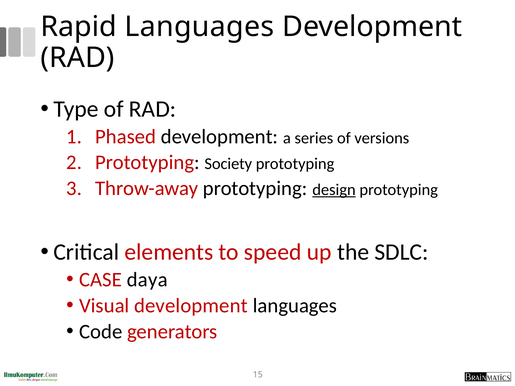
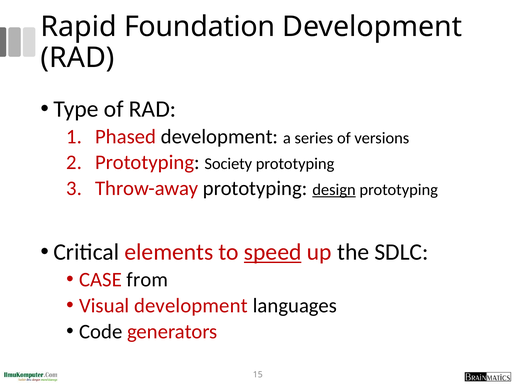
Rapid Languages: Languages -> Foundation
speed underline: none -> present
daya: daya -> from
